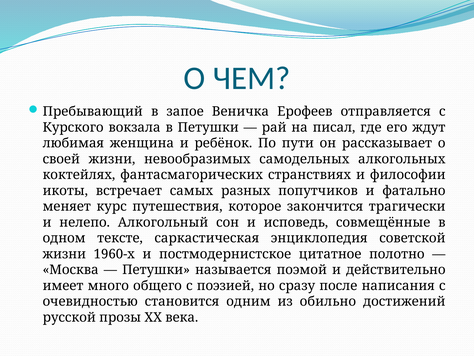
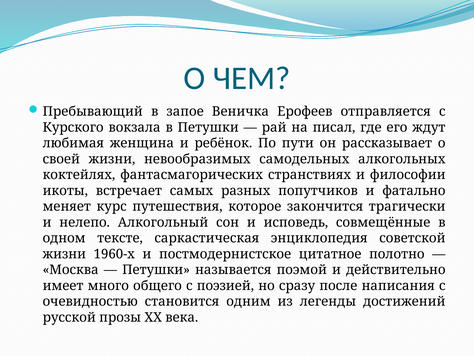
обильно: обильно -> легенды
